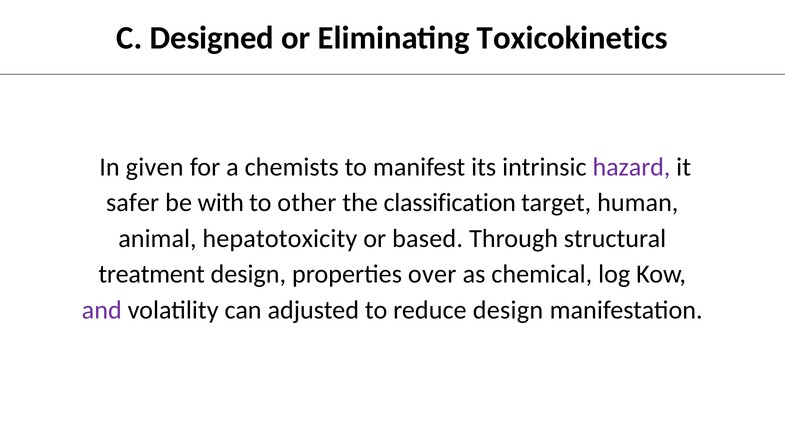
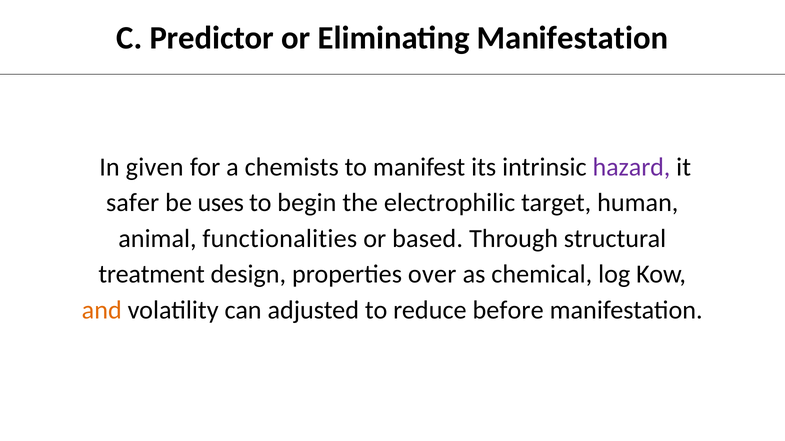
Designed: Designed -> Predictor
Eliminating Toxicokinetics: Toxicokinetics -> Manifestation
with: with -> uses
other: other -> begin
classification: classification -> electrophilic
hepatotoxicity: hepatotoxicity -> functionalities
and colour: purple -> orange
reduce design: design -> before
